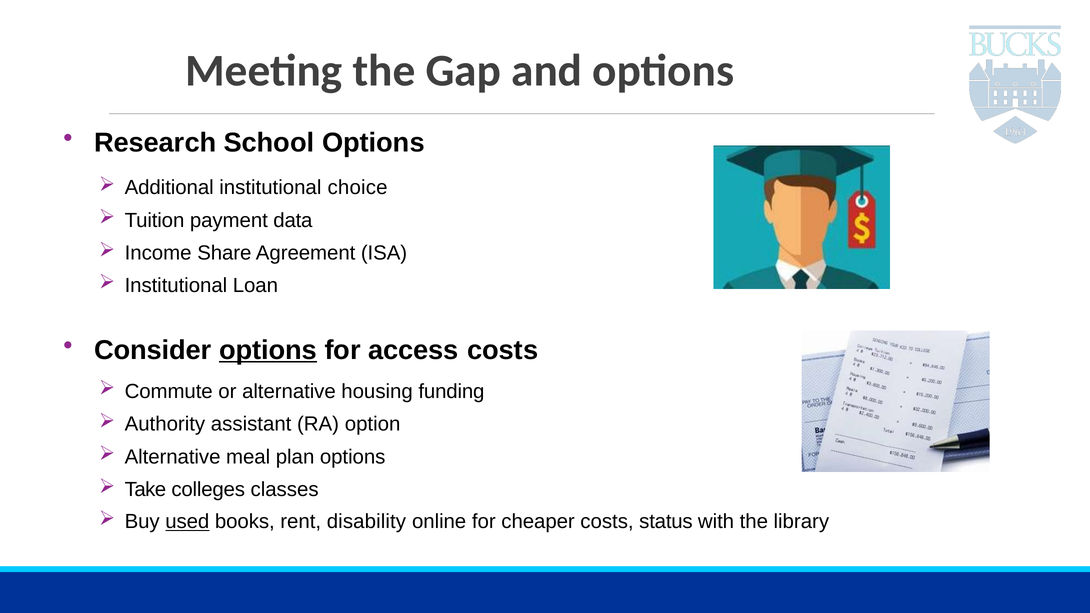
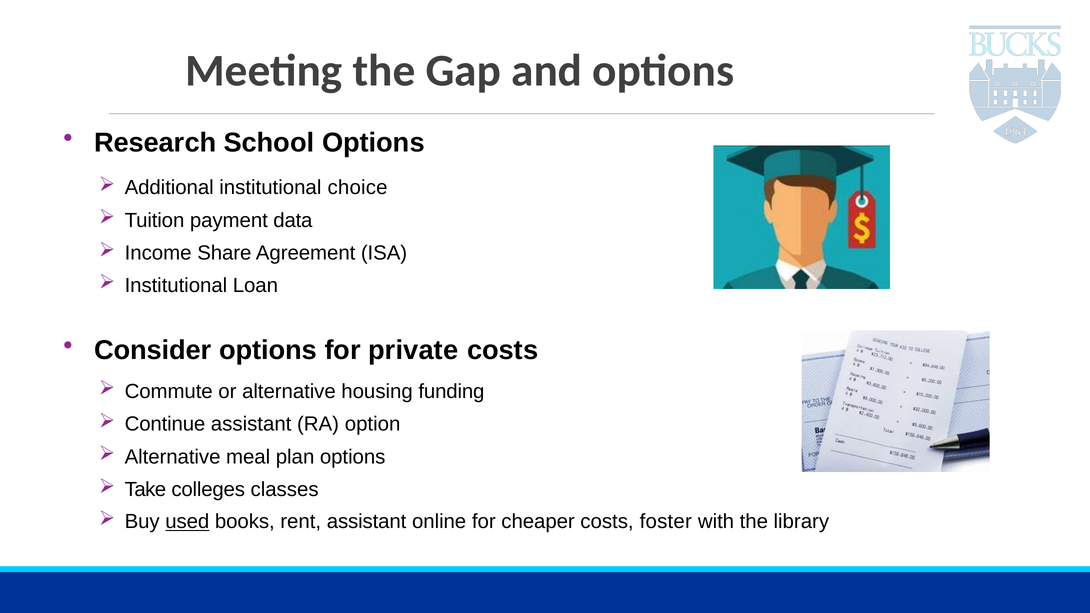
options at (268, 350) underline: present -> none
access: access -> private
Authority: Authority -> Continue
rent disability: disability -> assistant
status: status -> foster
